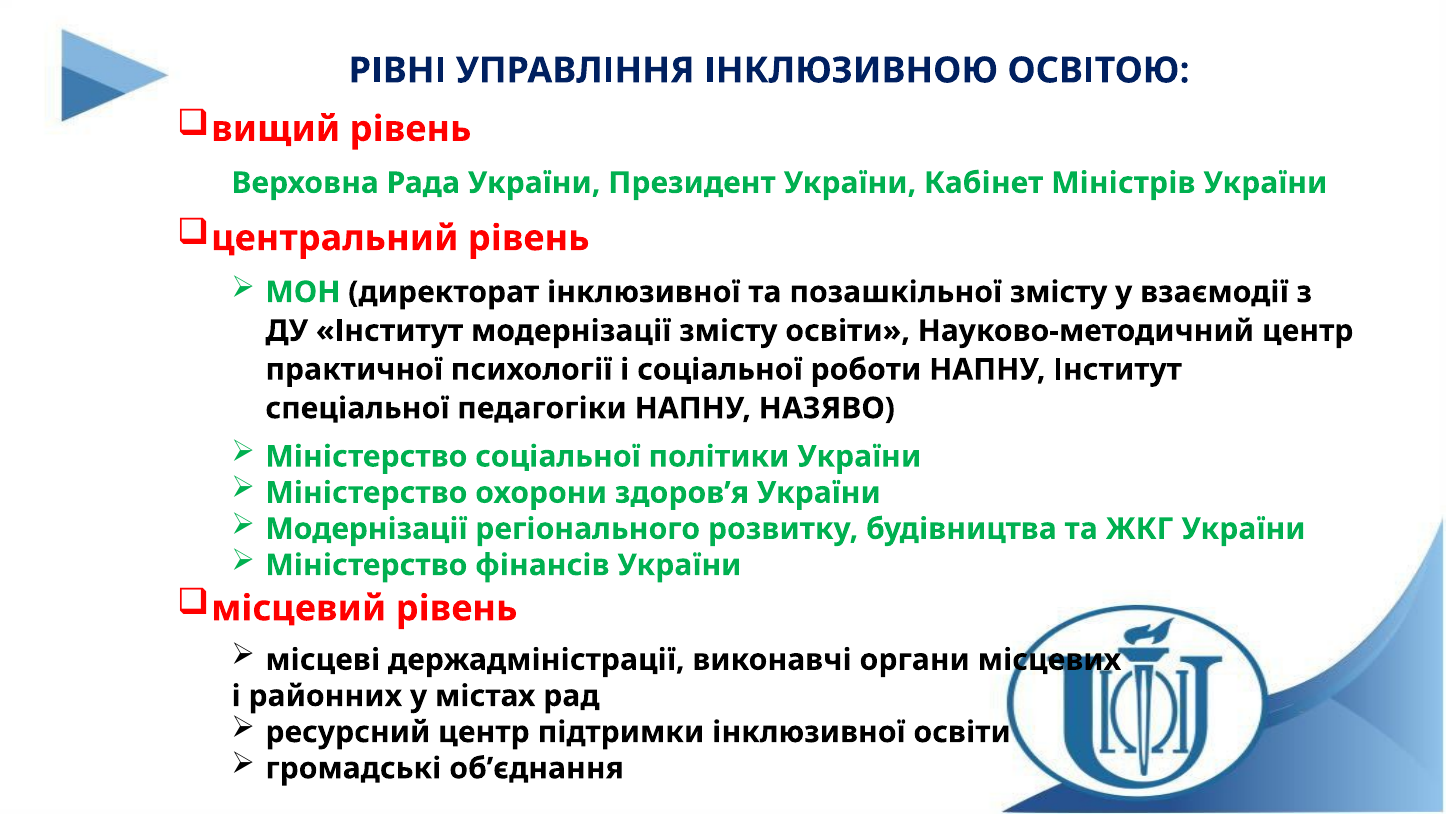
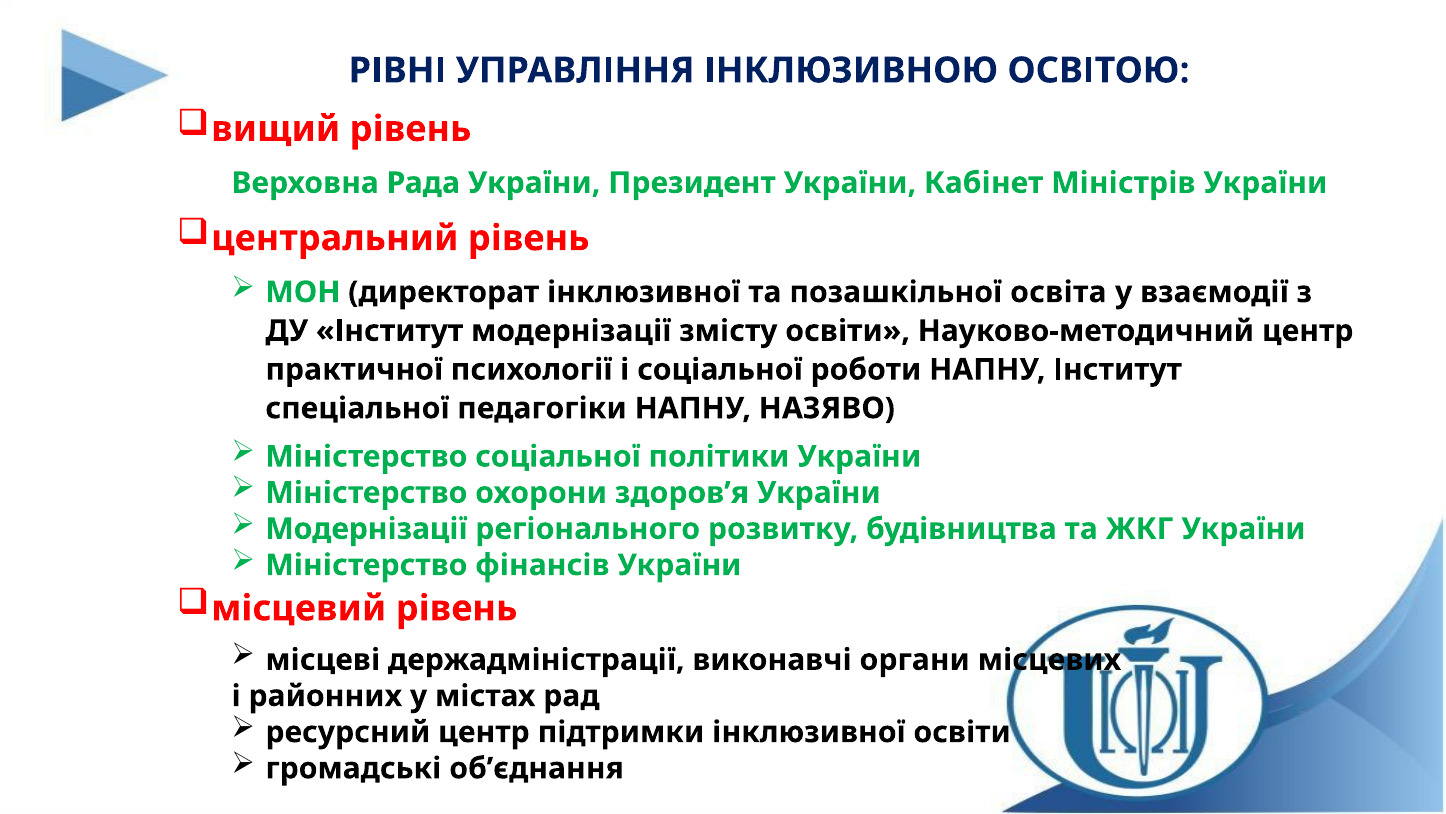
позашкільної змісту: змісту -> освіта
